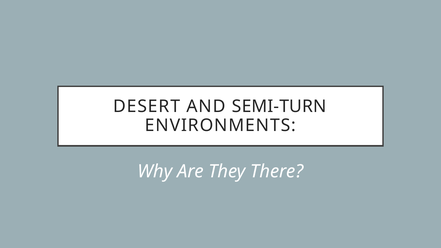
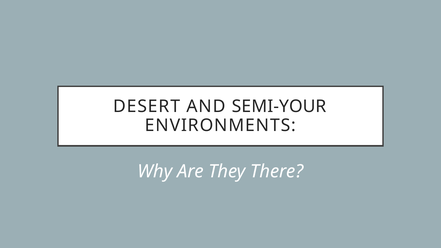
SEMI-TURN: SEMI-TURN -> SEMI-YOUR
